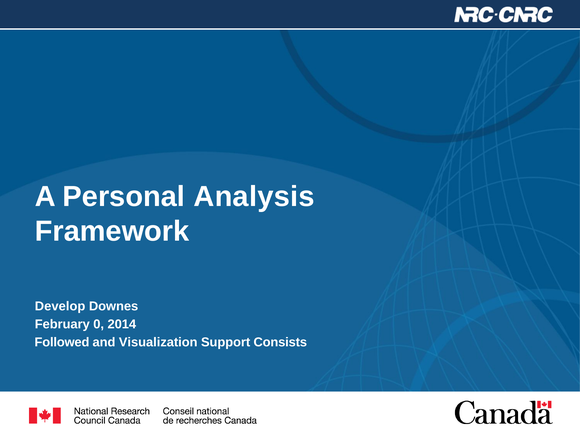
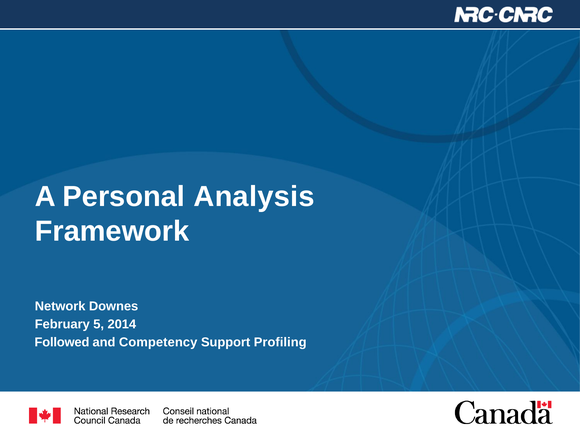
Develop: Develop -> Network
0: 0 -> 5
Visualization: Visualization -> Competency
Consists: Consists -> Profiling
